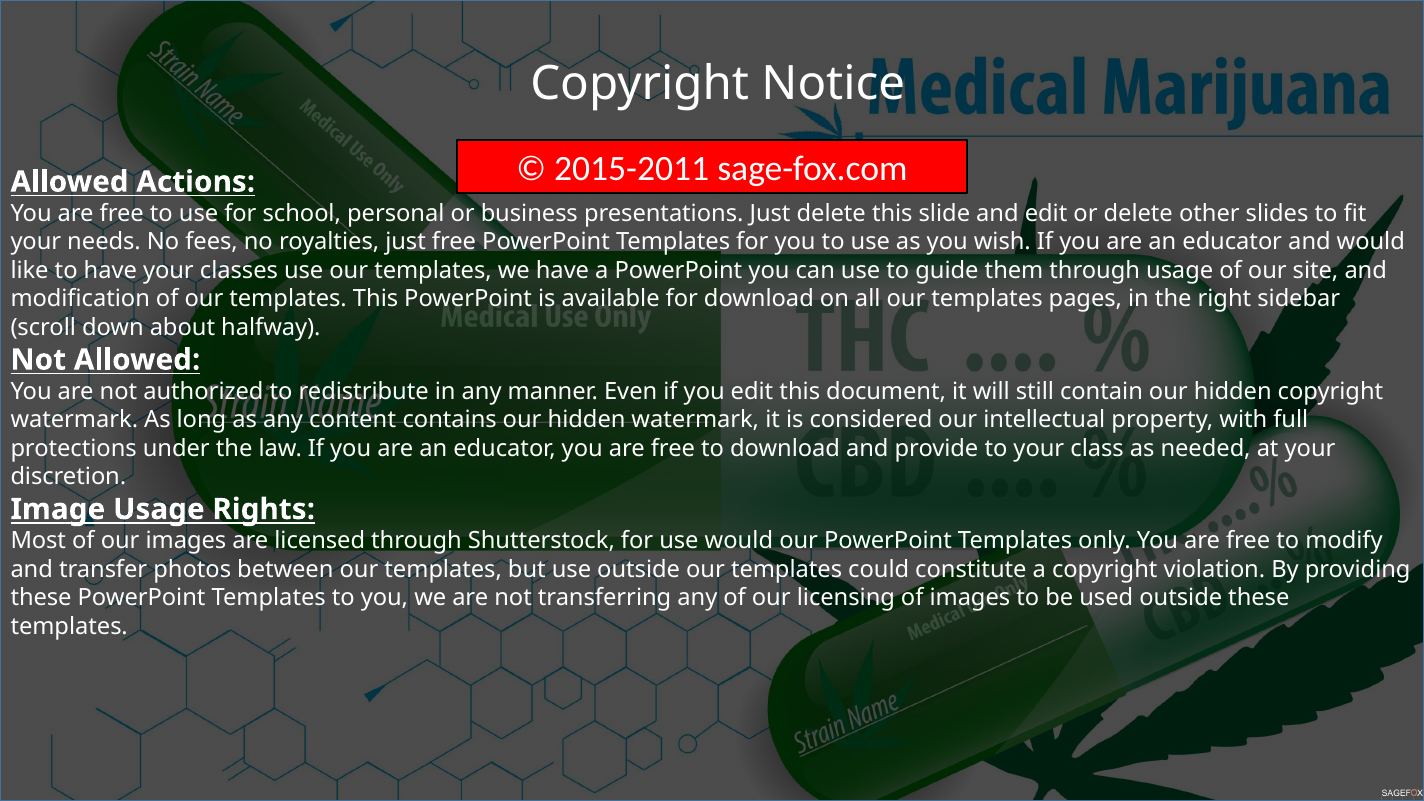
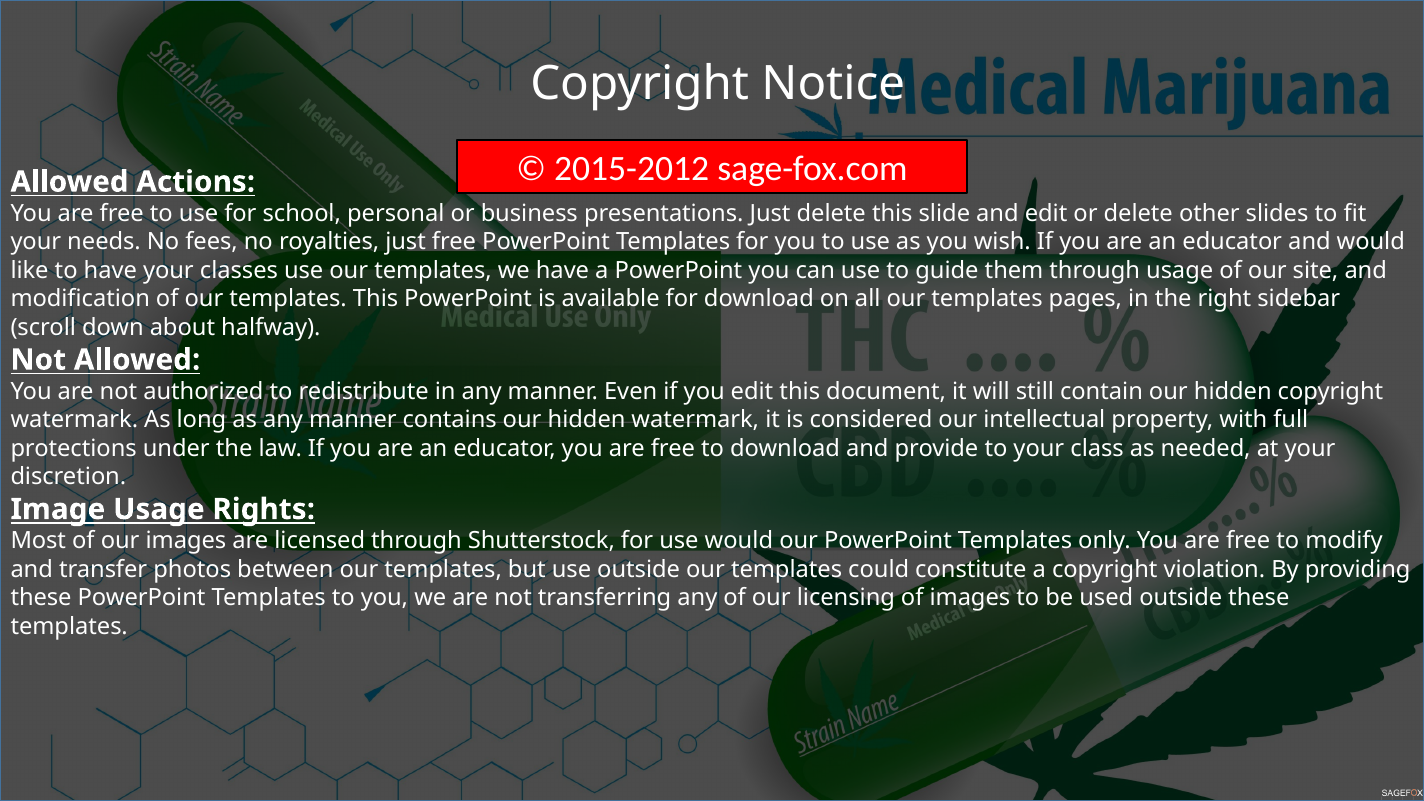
2015-2011: 2015-2011 -> 2015-2012
as any content: content -> manner
